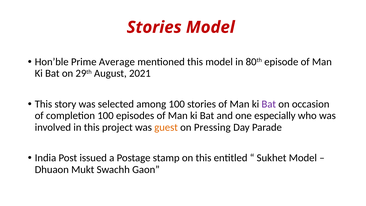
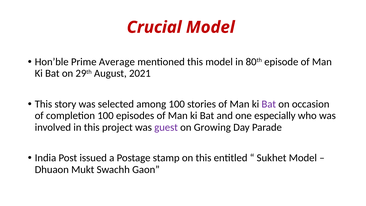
Stories at (154, 27): Stories -> Crucial
guest colour: orange -> purple
Pressing: Pressing -> Growing
